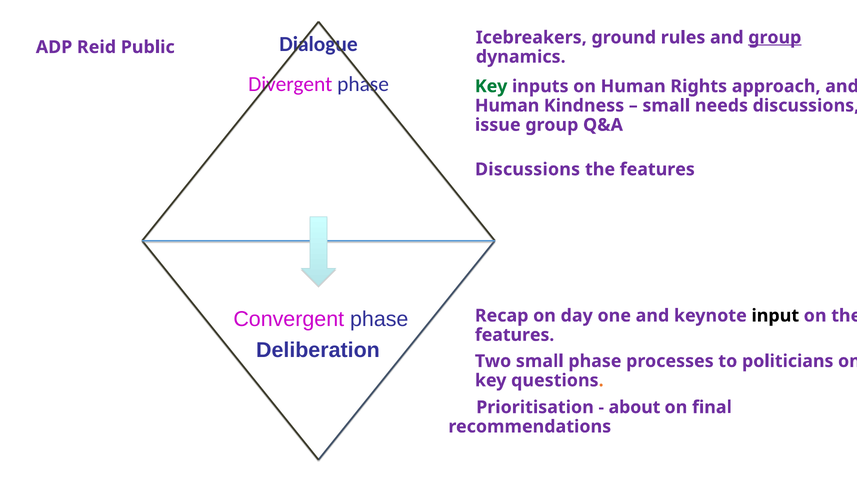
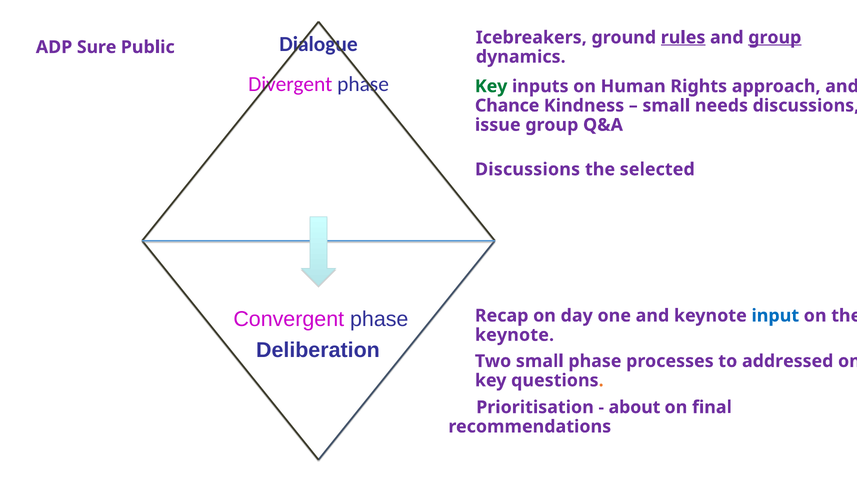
rules underline: none -> present
Reid: Reid -> Sure
Human at (507, 106): Human -> Chance
features at (657, 169): features -> selected
input colour: black -> blue
features at (515, 335): features -> keynote
politicians: politicians -> addressed
